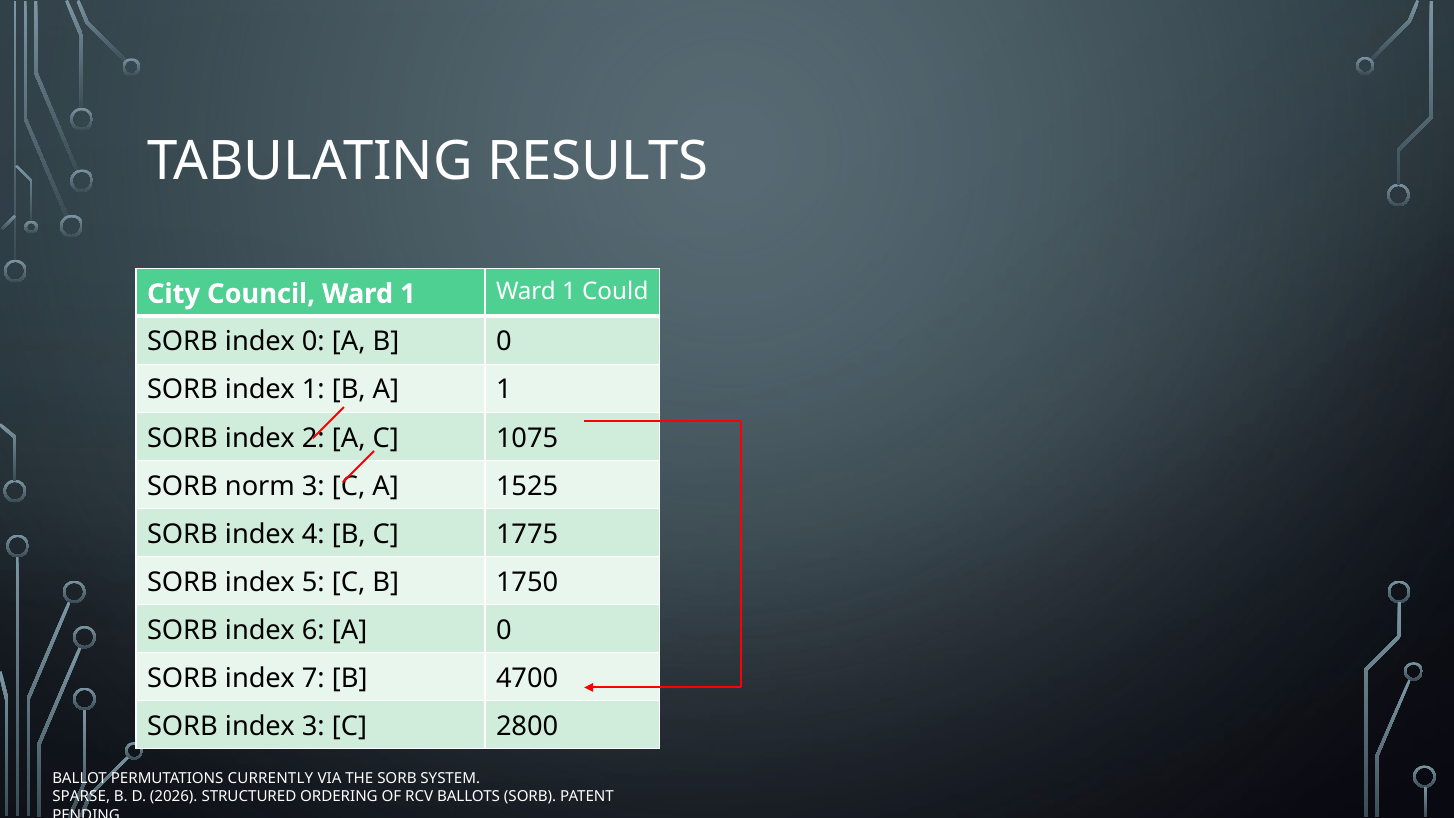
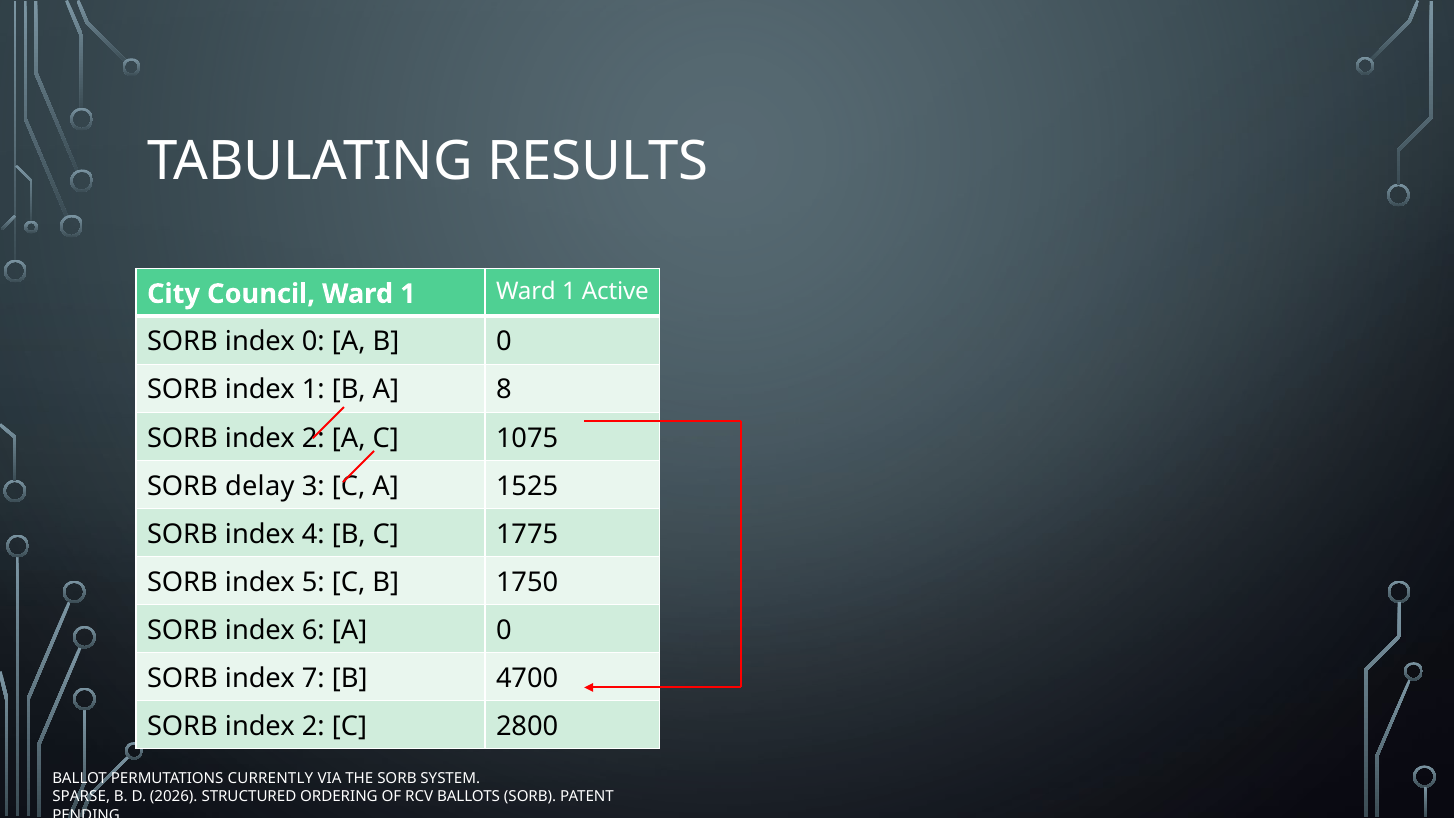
Could: Could -> Active
A 1: 1 -> 8
norm: norm -> delay
3 at (313, 726): 3 -> 2
